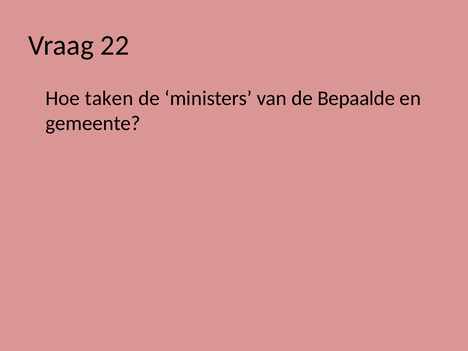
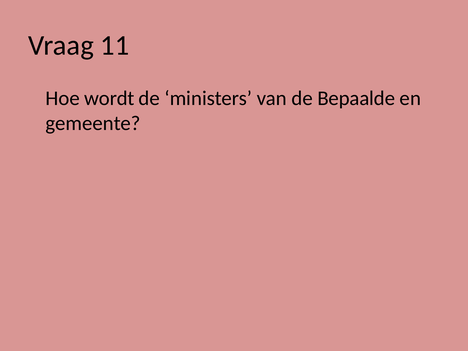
22: 22 -> 11
taken: taken -> wordt
